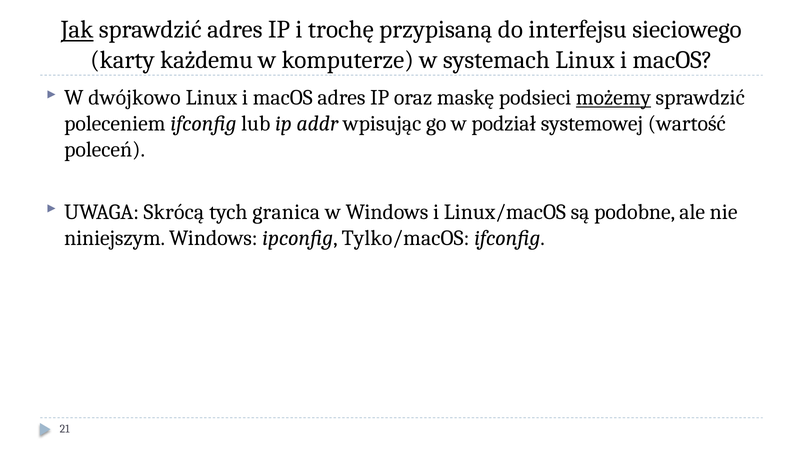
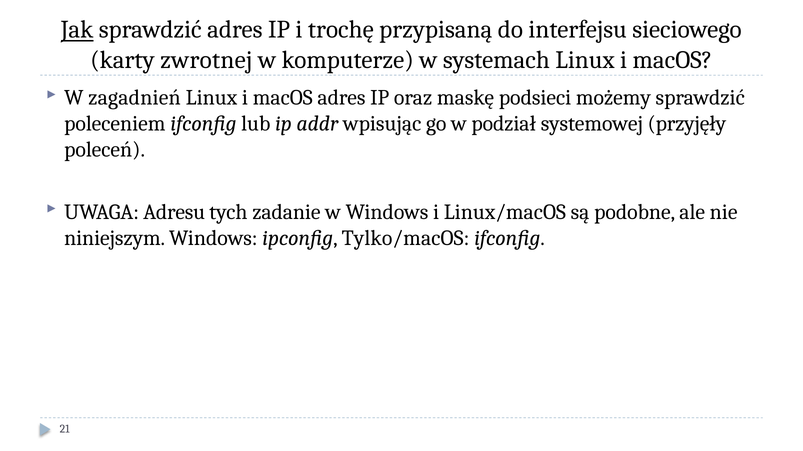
każdemu: każdemu -> zwrotnej
dwójkowo: dwójkowo -> zagadnień
możemy underline: present -> none
wartość: wartość -> przyjęły
Skrócą: Skrócą -> Adresu
granica: granica -> zadanie
